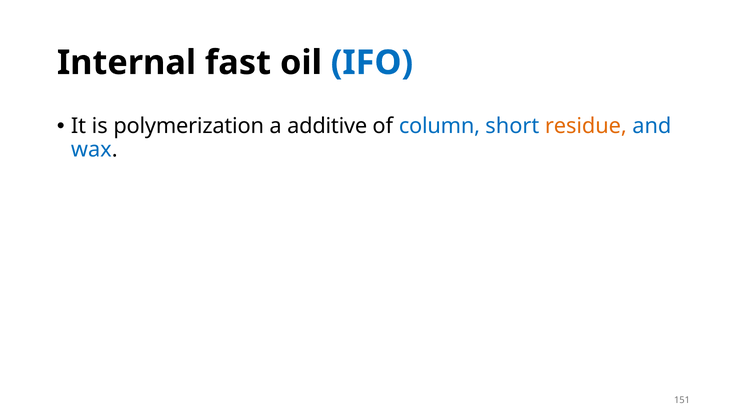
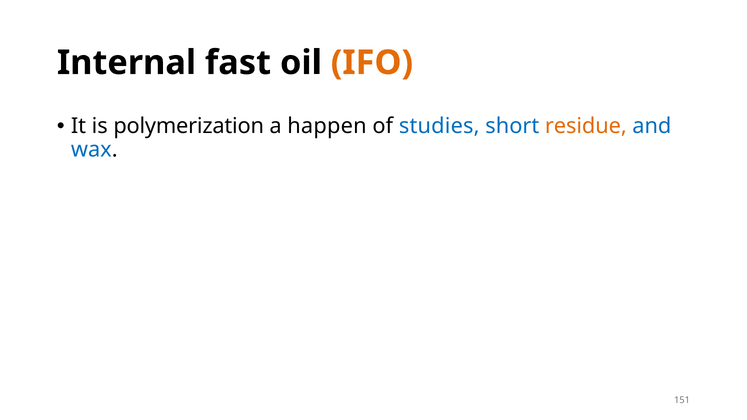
IFO colour: blue -> orange
additive: additive -> happen
column: column -> studies
